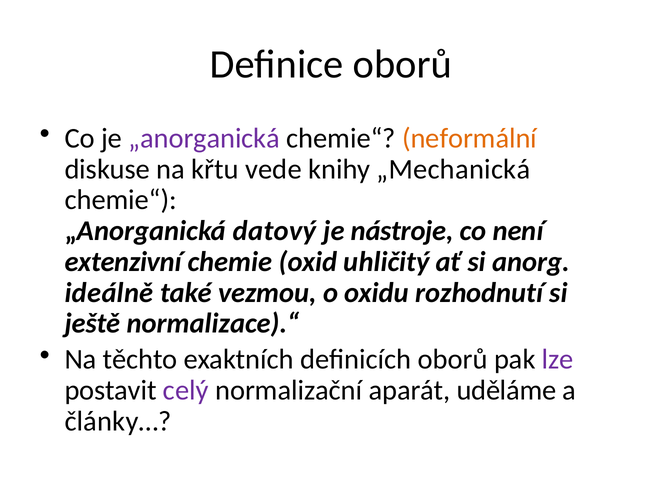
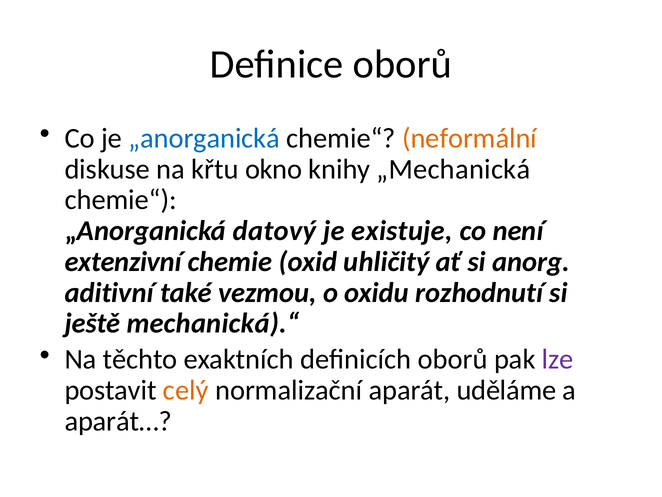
„anorganická at (204, 138) colour: purple -> blue
vede: vede -> okno
nástroje: nástroje -> existuje
ideálně: ideálně -> aditivní
normalizace).“: normalizace).“ -> mechanická).“
celý colour: purple -> orange
články…: články… -> aparát…
